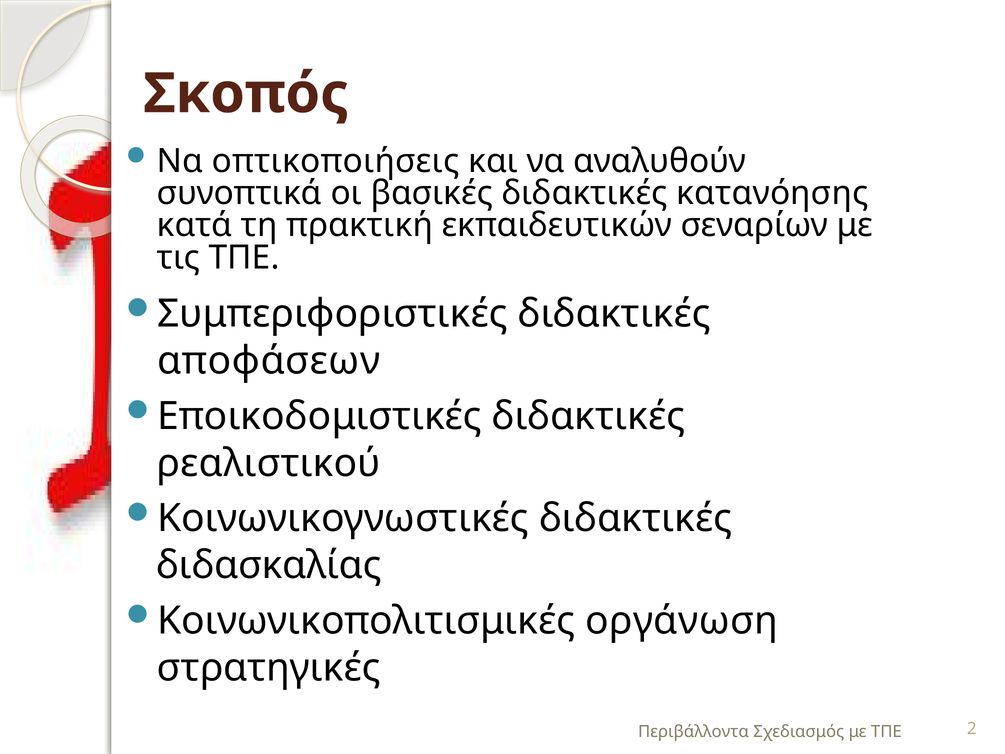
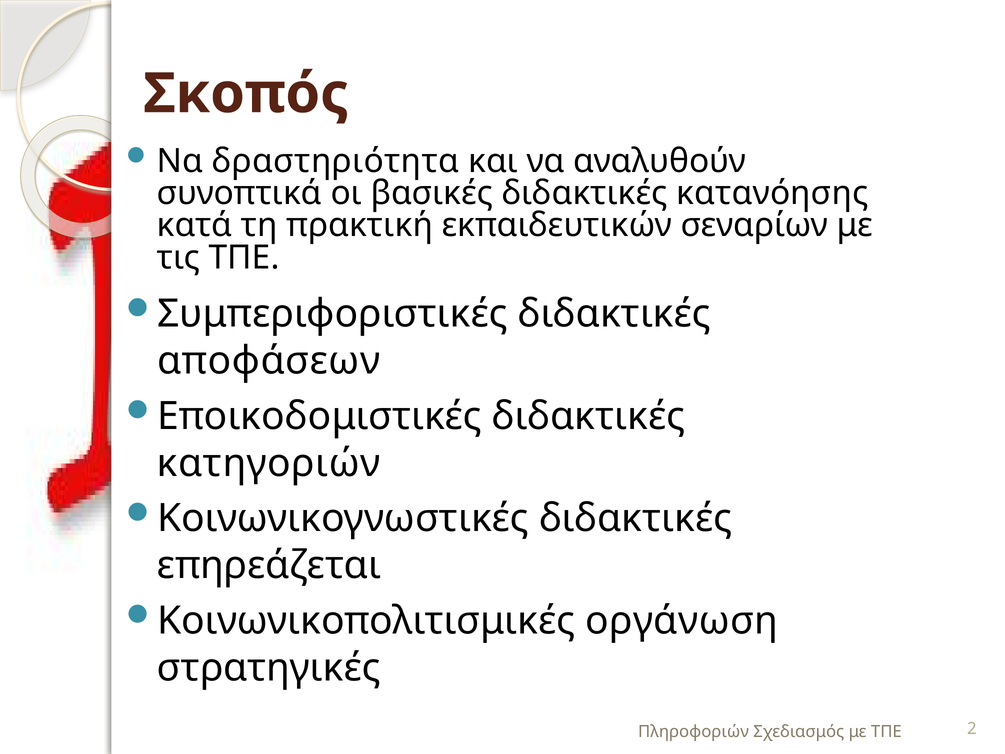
οπτικοποιήσεις: οπτικοποιήσεις -> δραστηριότητα
ρεαλιστικού: ρεαλιστικού -> κατηγοριών
διδασκαλίας: διδασκαλίας -> επηρεάζεται
Περιβάλλοντα: Περιβάλλοντα -> Πληροφοριών
